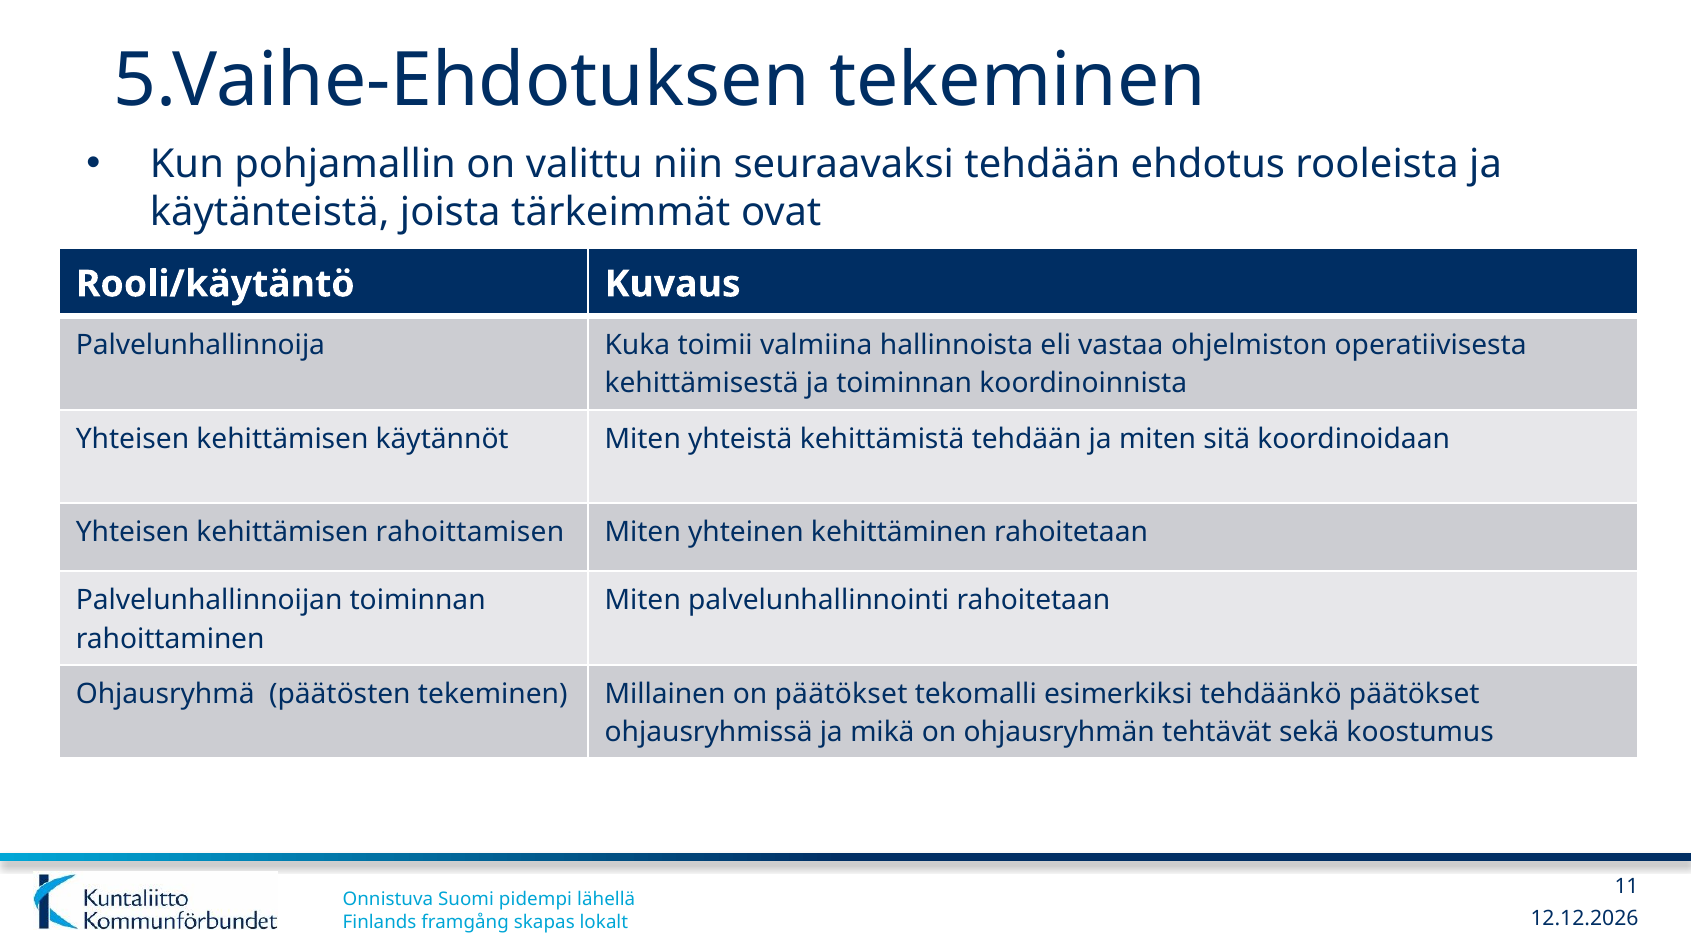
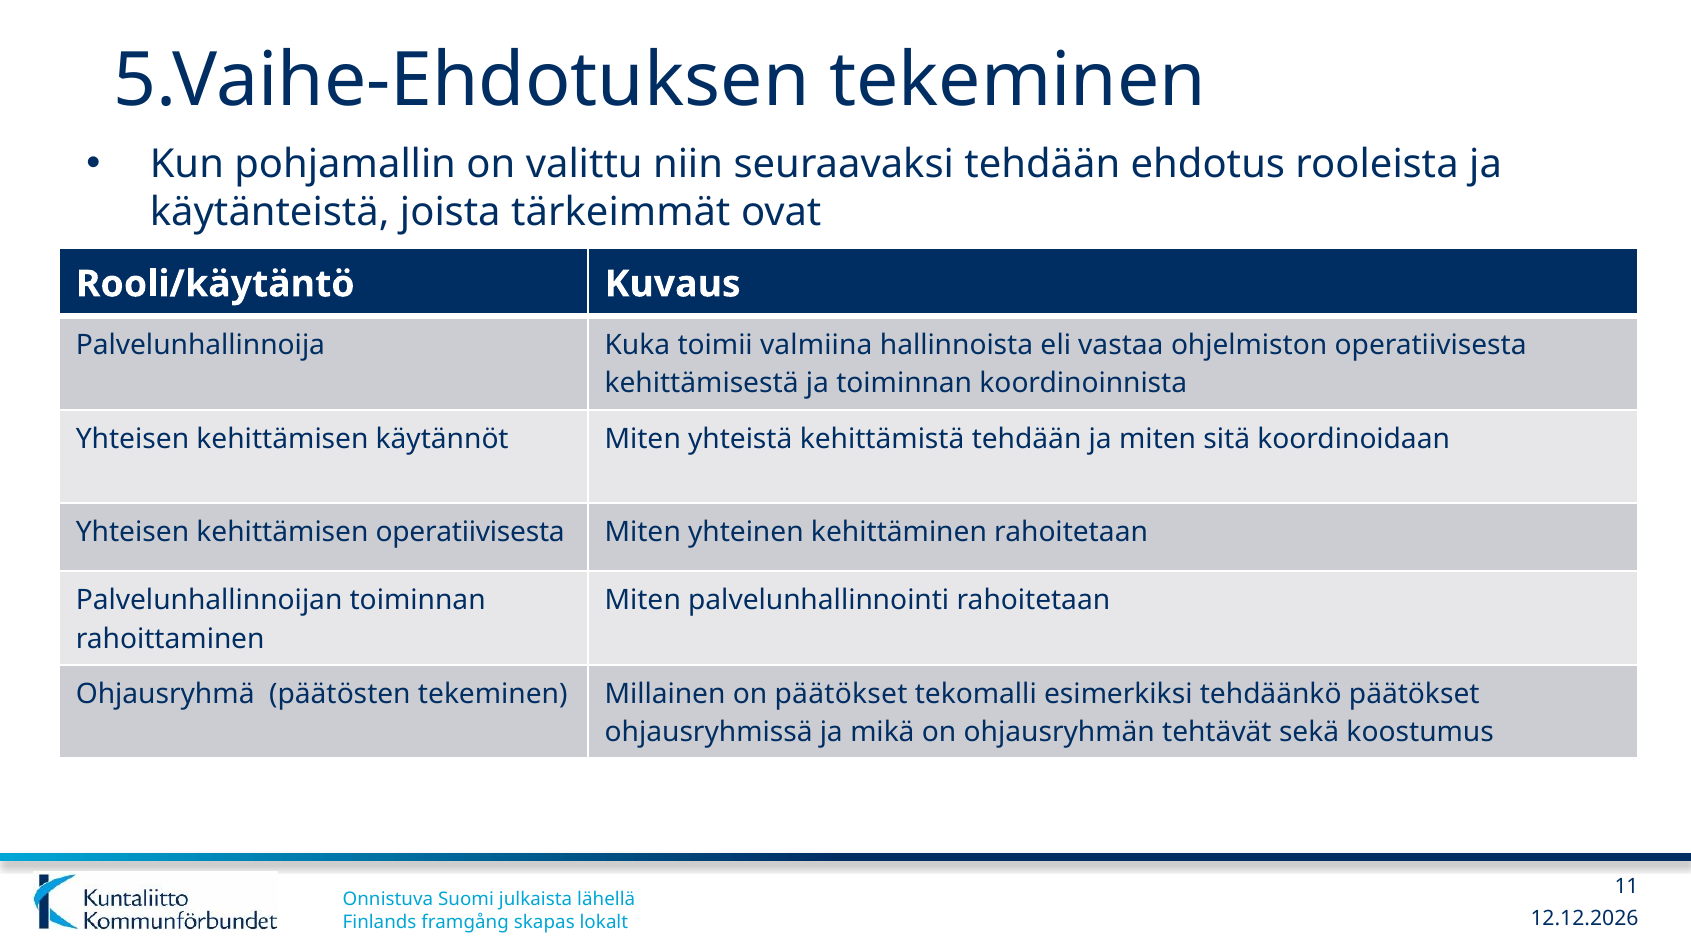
kehittämisen rahoittamisen: rahoittamisen -> operatiivisesta
pidempi: pidempi -> julkaista
